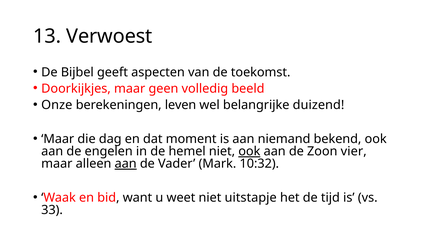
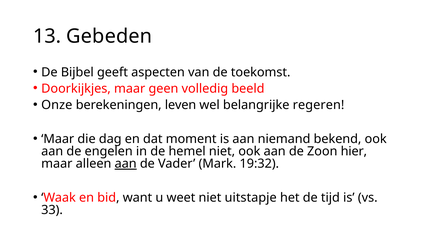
Verwoest: Verwoest -> Gebeden
duizend: duizend -> regeren
ook at (249, 151) underline: present -> none
vier: vier -> hier
10:32: 10:32 -> 19:32
